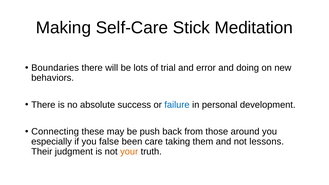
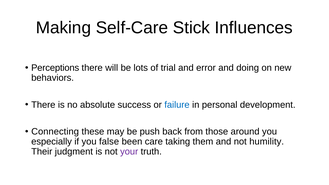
Meditation: Meditation -> Influences
Boundaries: Boundaries -> Perceptions
lessons: lessons -> humility
your colour: orange -> purple
